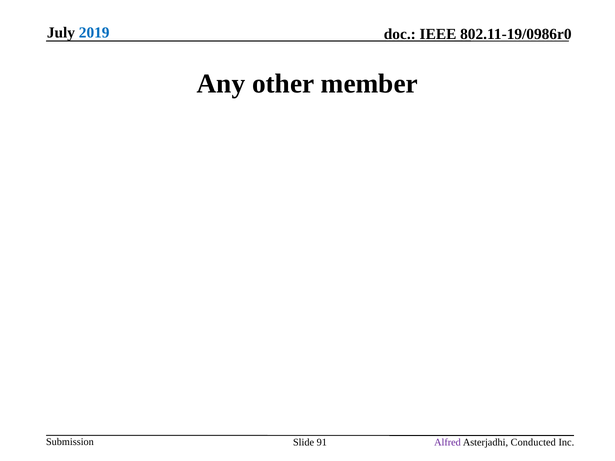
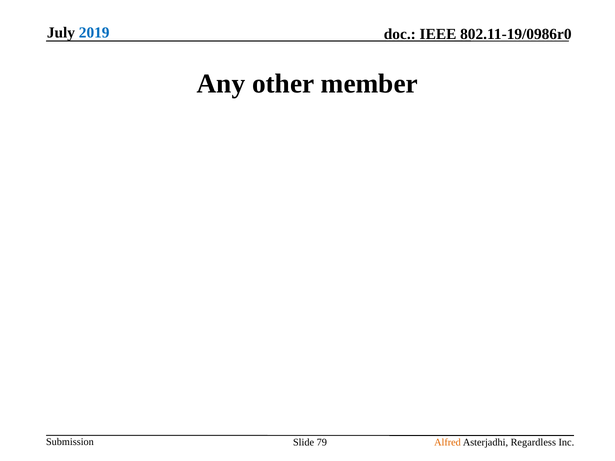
91: 91 -> 79
Alfred colour: purple -> orange
Conducted: Conducted -> Regardless
